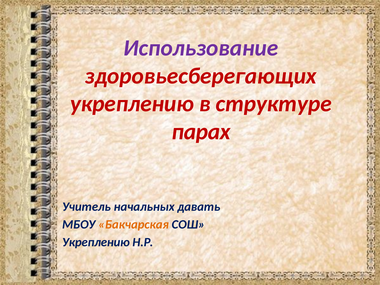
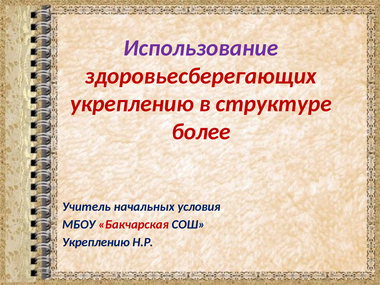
парах: парах -> более
давать: давать -> условия
Бакчарская colour: orange -> red
